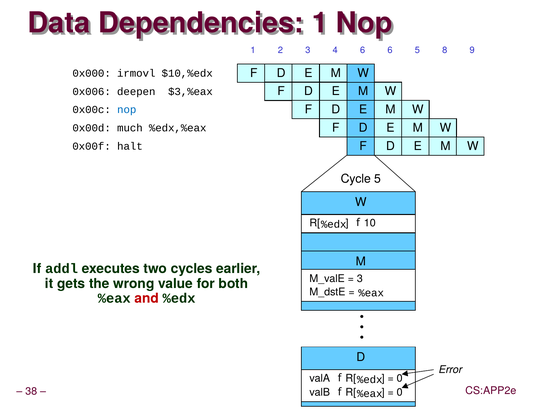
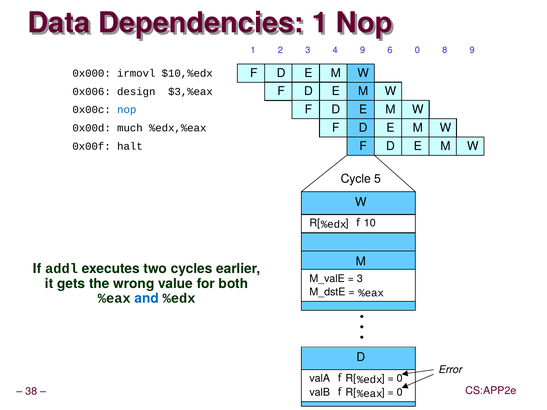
4 6: 6 -> 9
6 5: 5 -> 0
deepen: deepen -> design
and colour: red -> blue
